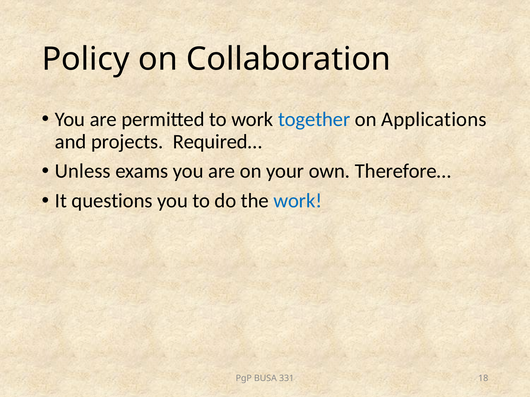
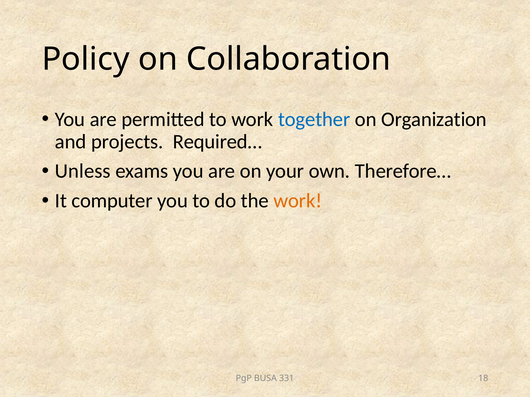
Applications: Applications -> Organization
questions: questions -> computer
work at (298, 201) colour: blue -> orange
